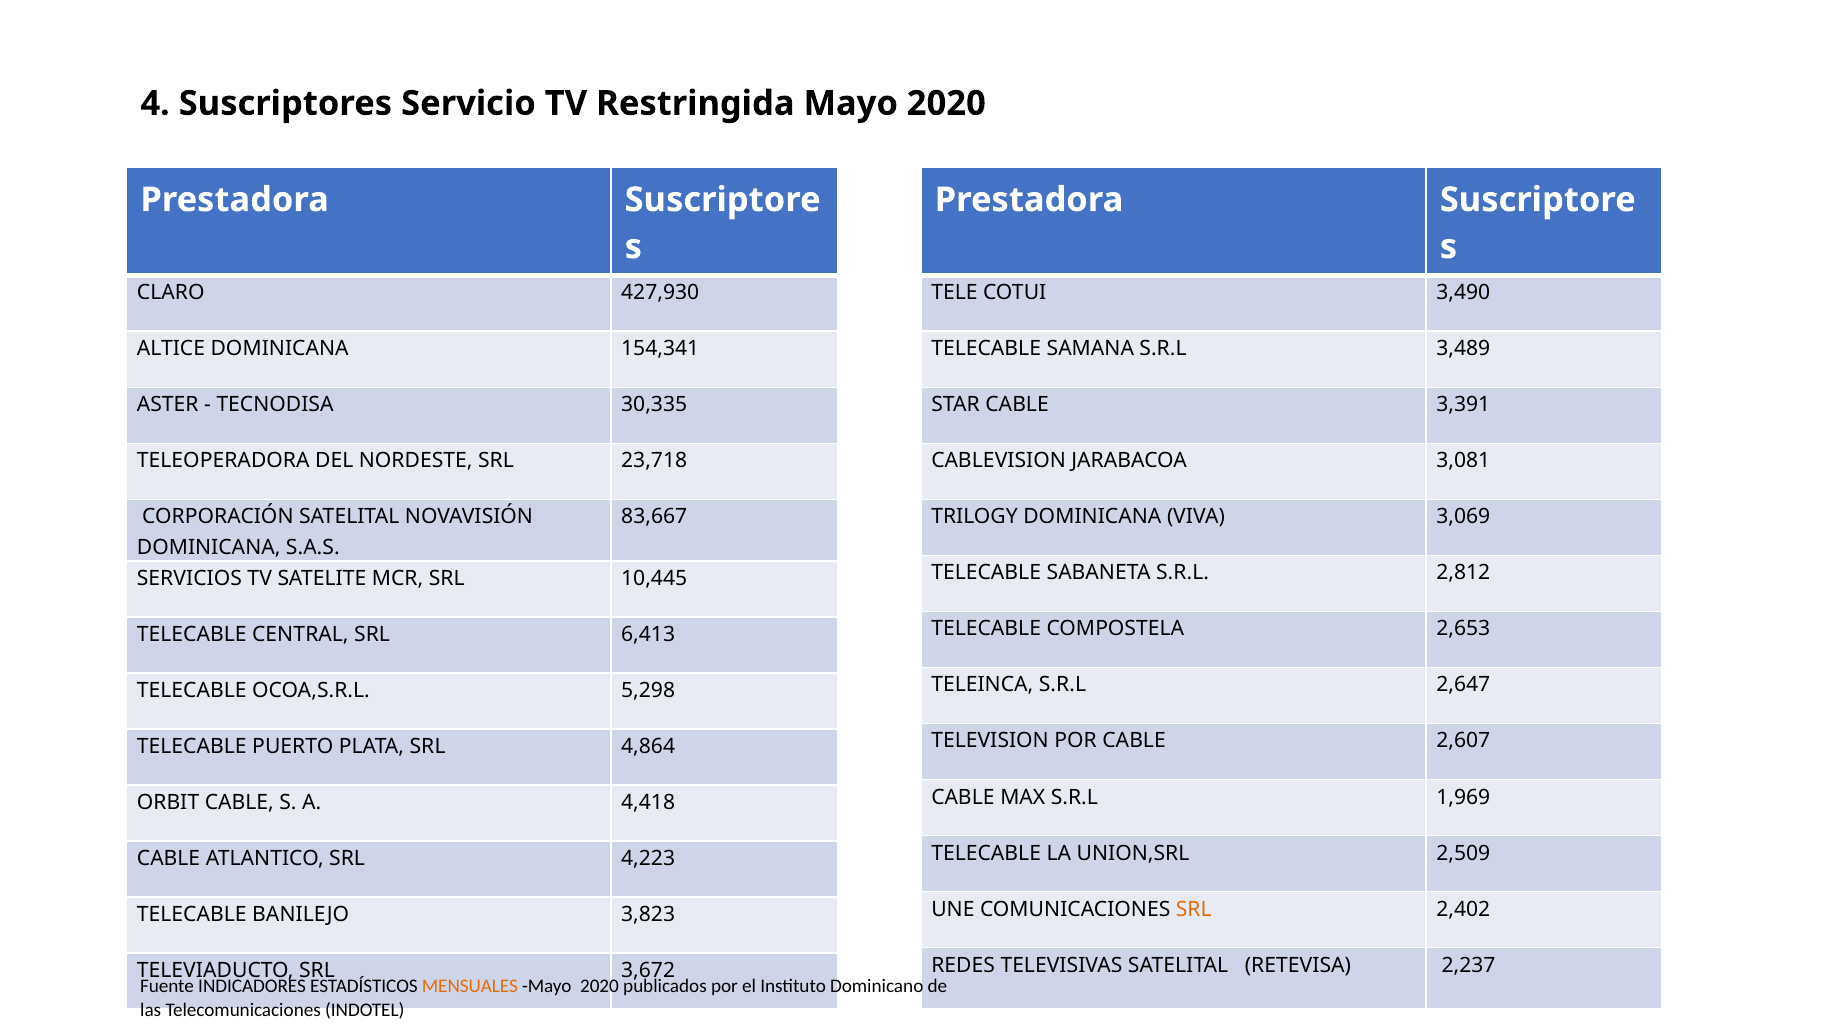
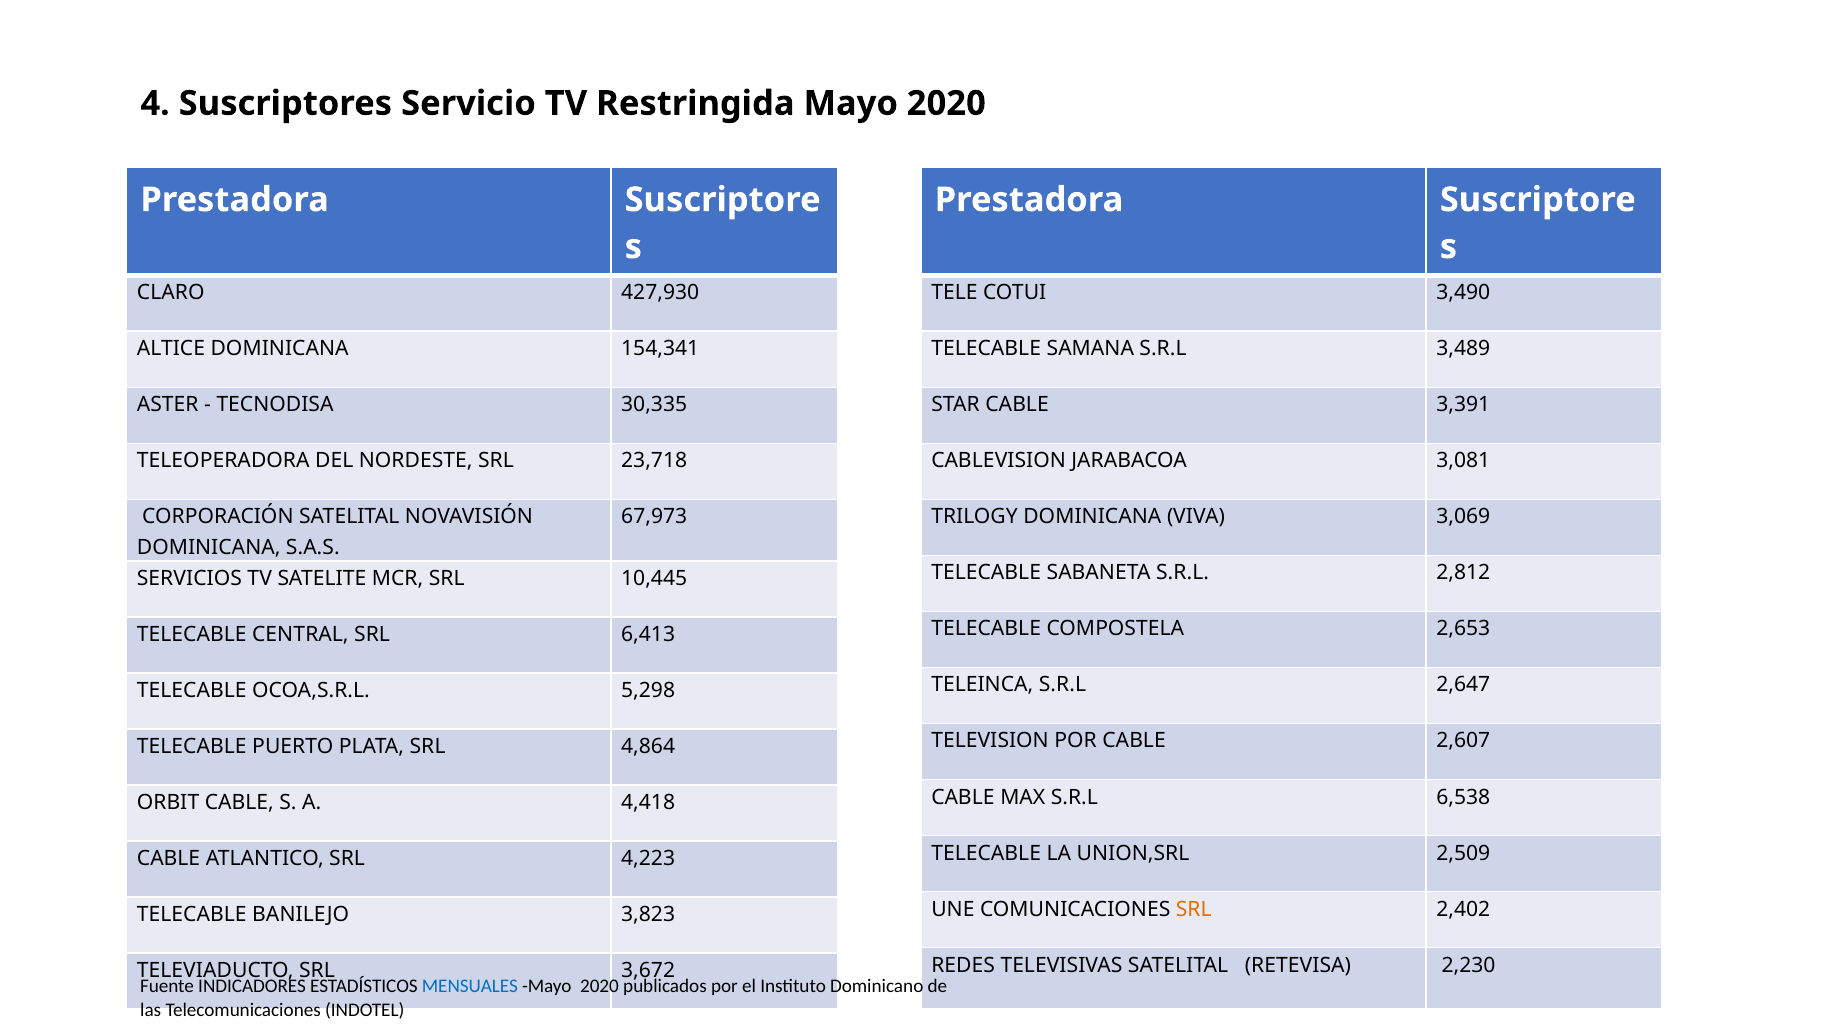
83,667: 83,667 -> 67,973
1,969: 1,969 -> 6,538
2,237: 2,237 -> 2,230
MENSUALES colour: orange -> blue
